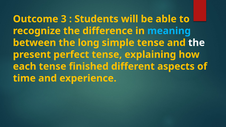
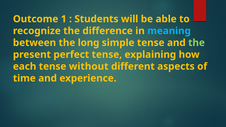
3: 3 -> 1
the at (197, 43) colour: white -> light green
finished: finished -> without
